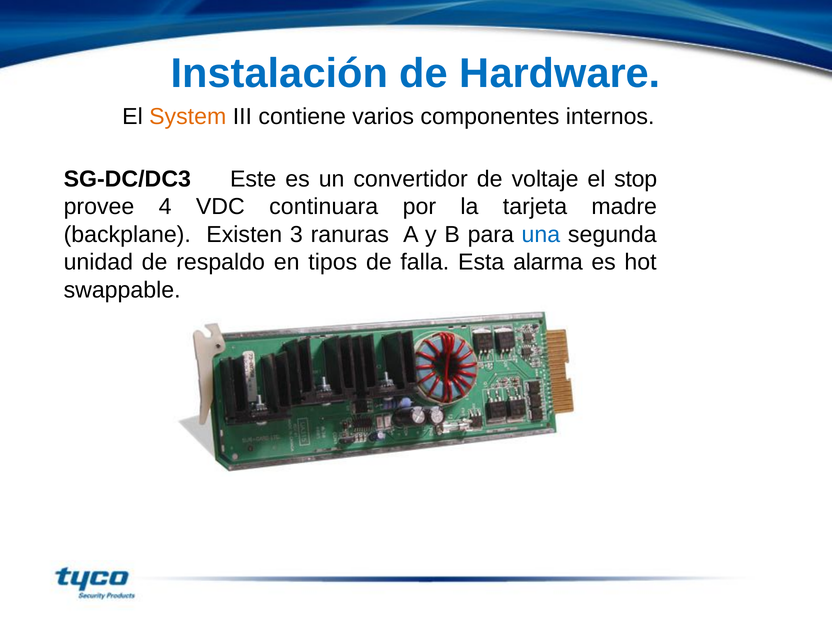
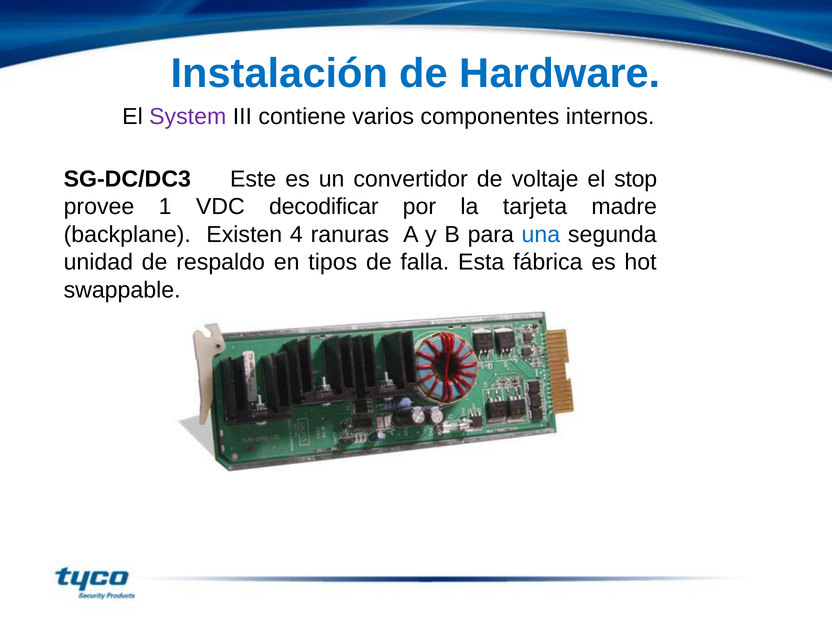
System colour: orange -> purple
4: 4 -> 1
continuara: continuara -> decodificar
3: 3 -> 4
alarma: alarma -> fábrica
